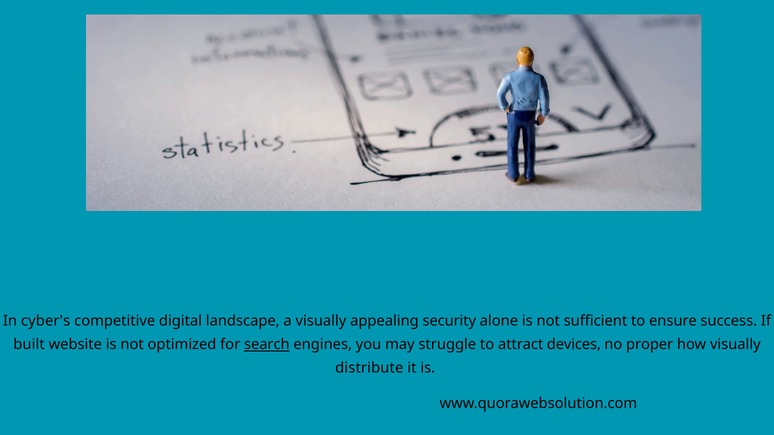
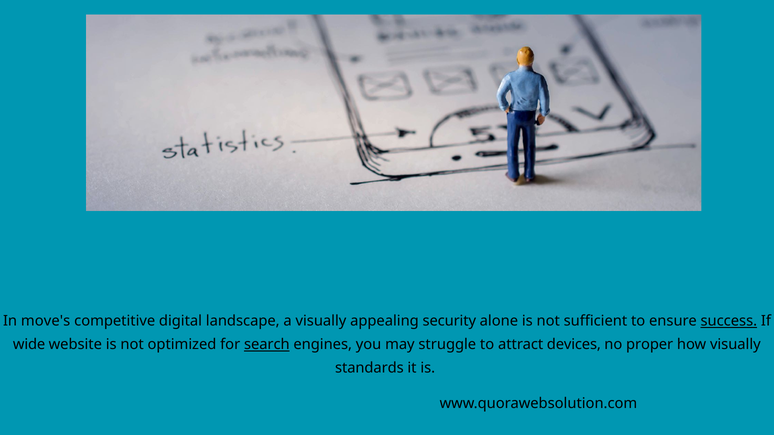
cyber's: cyber's -> move's
success underline: none -> present
built: built -> wide
distribute: distribute -> standards
